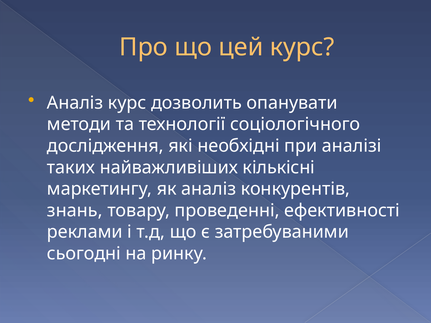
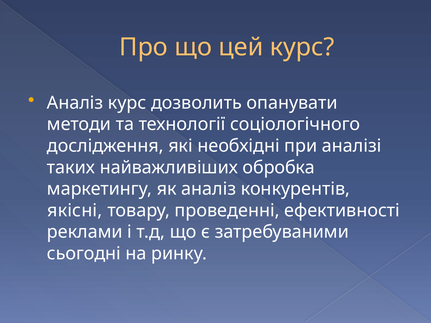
кількісні: кількісні -> обробка
знань: знань -> якісні
